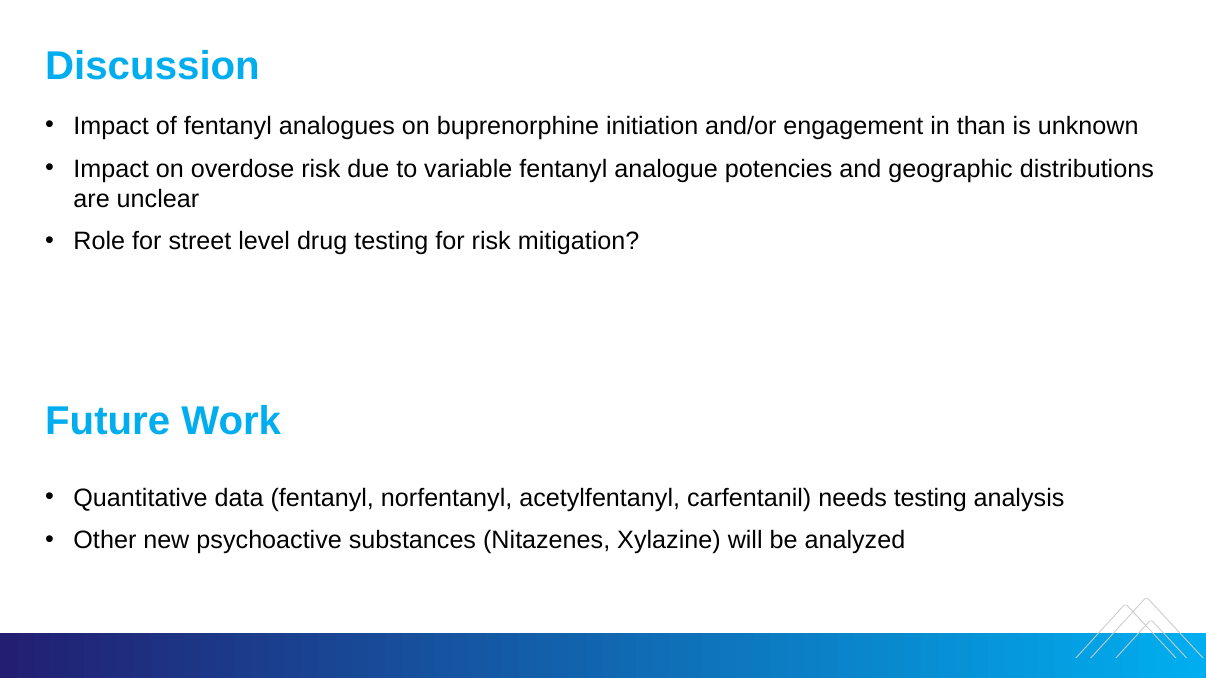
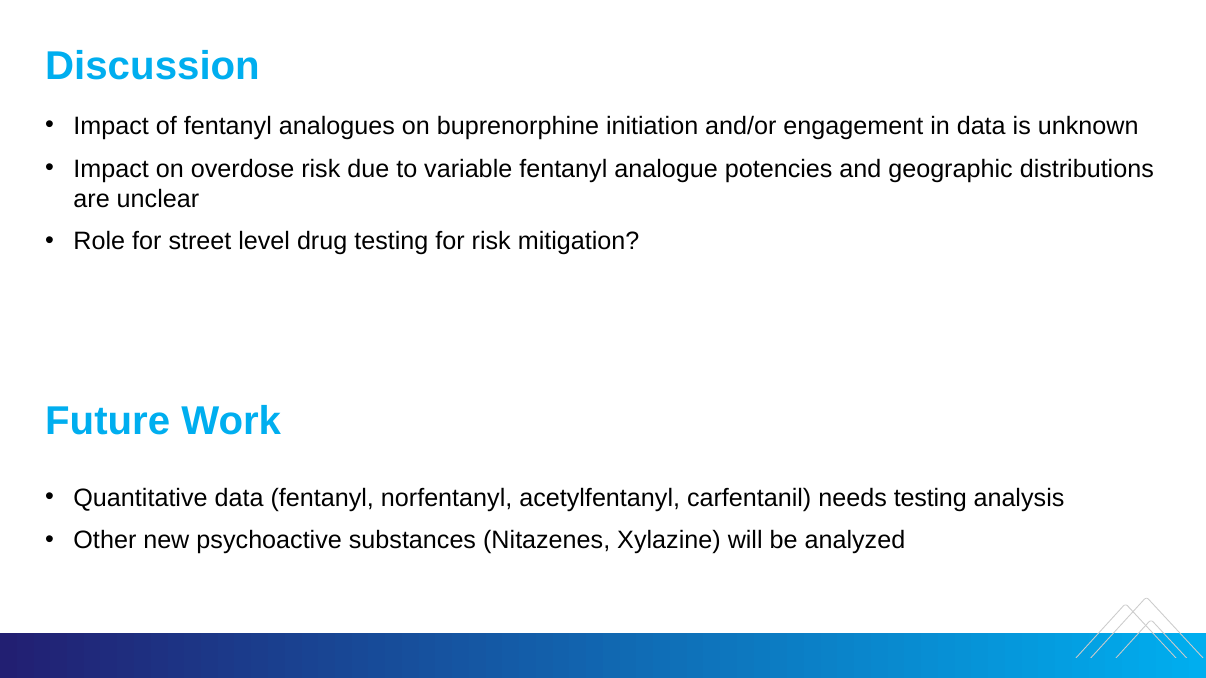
in than: than -> data
